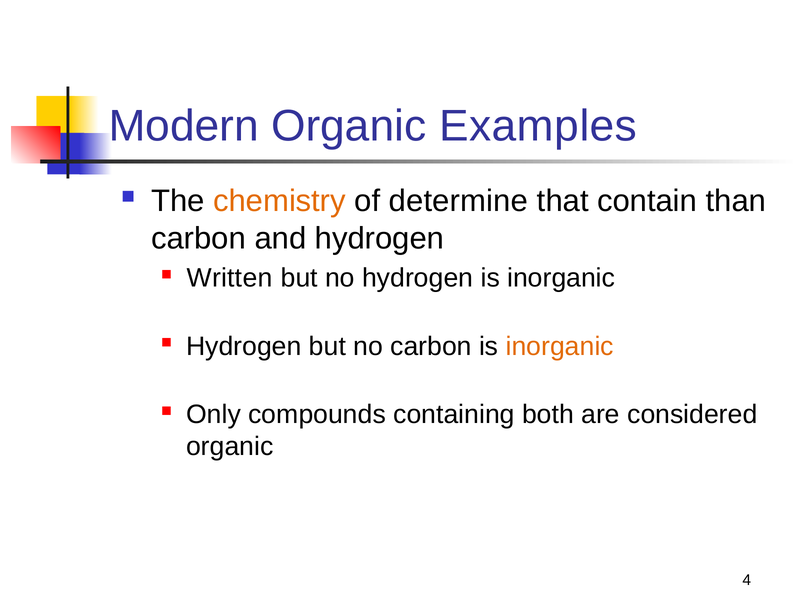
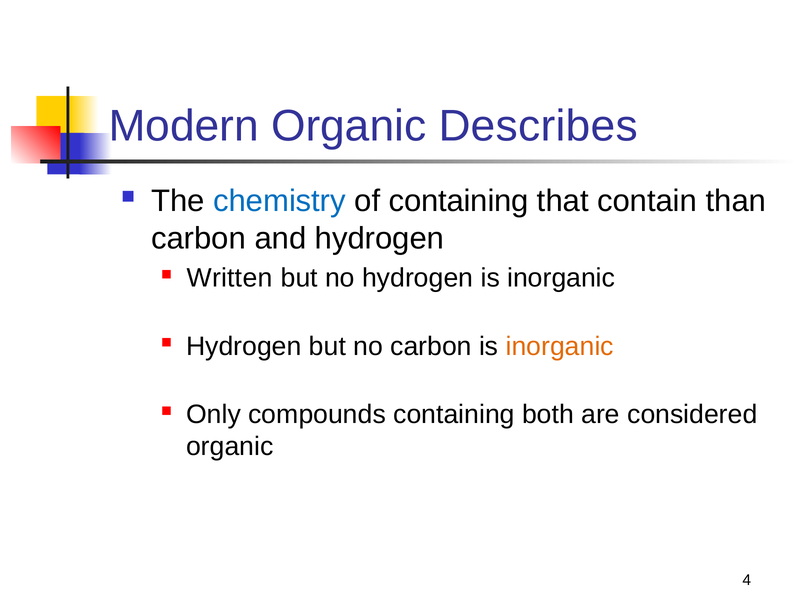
Examples: Examples -> Describes
chemistry colour: orange -> blue
of determine: determine -> containing
